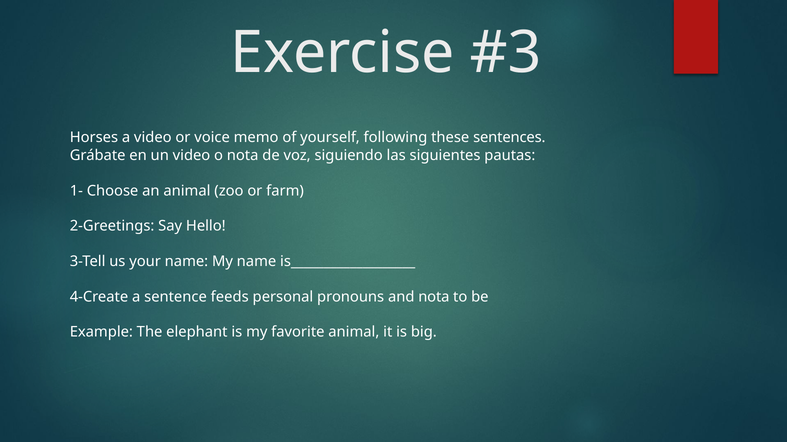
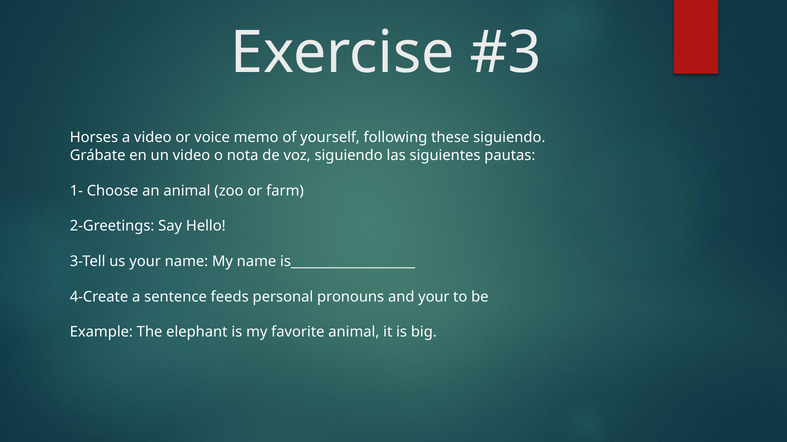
these sentences: sentences -> siguiendo
and nota: nota -> your
